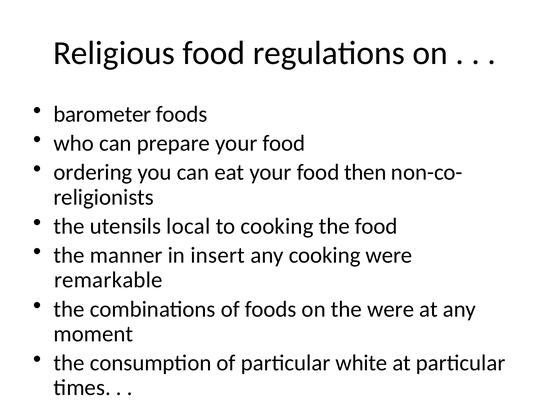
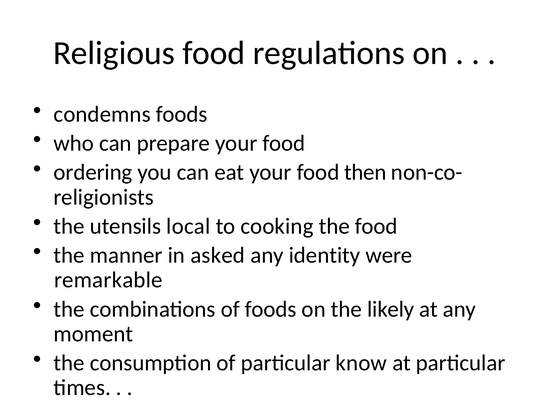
barometer: barometer -> condemns
insert: insert -> asked
any cooking: cooking -> identity
the were: were -> likely
white: white -> know
